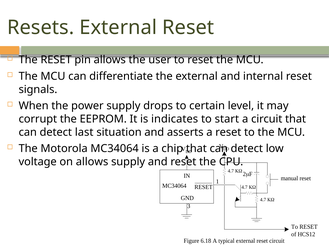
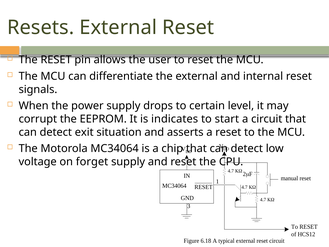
last: last -> exit
on allows: allows -> forget
